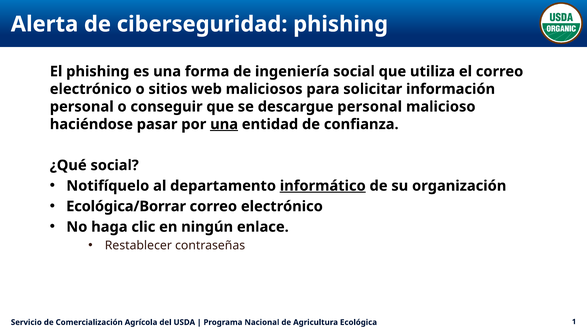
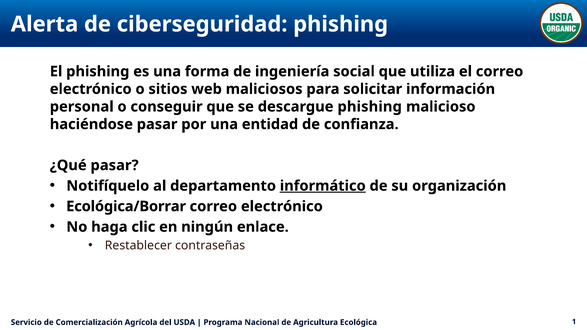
descargue personal: personal -> phishing
una at (224, 124) underline: present -> none
¿Qué social: social -> pasar
